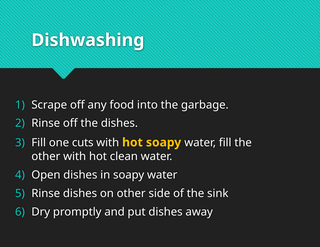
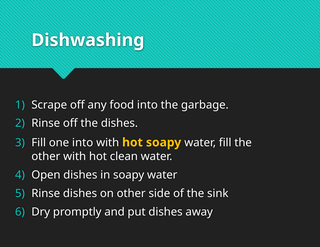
one cuts: cuts -> into
